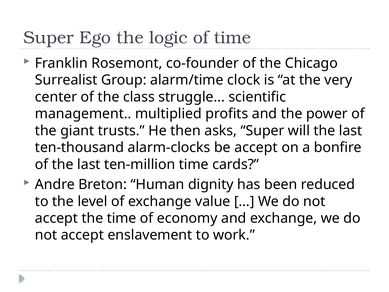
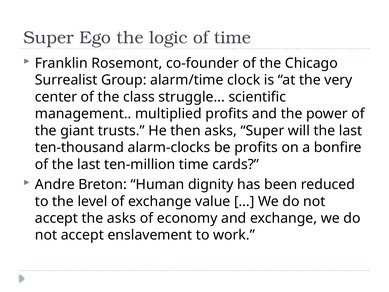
be accept: accept -> profits
the time: time -> asks
